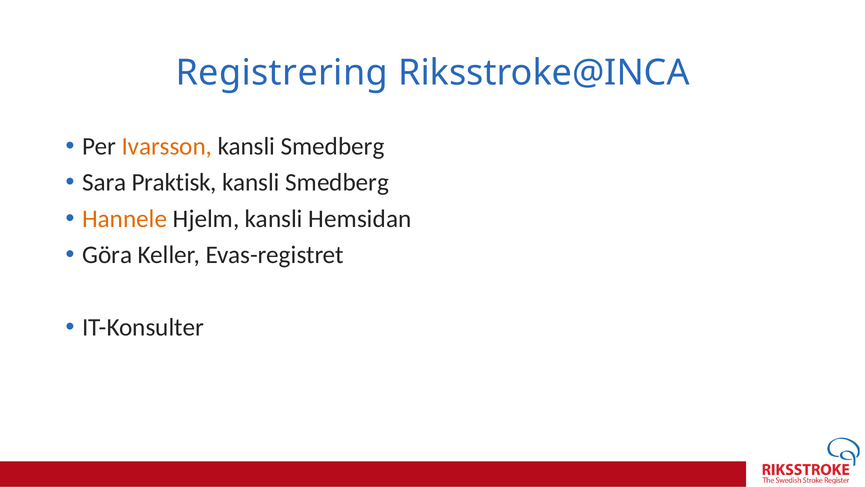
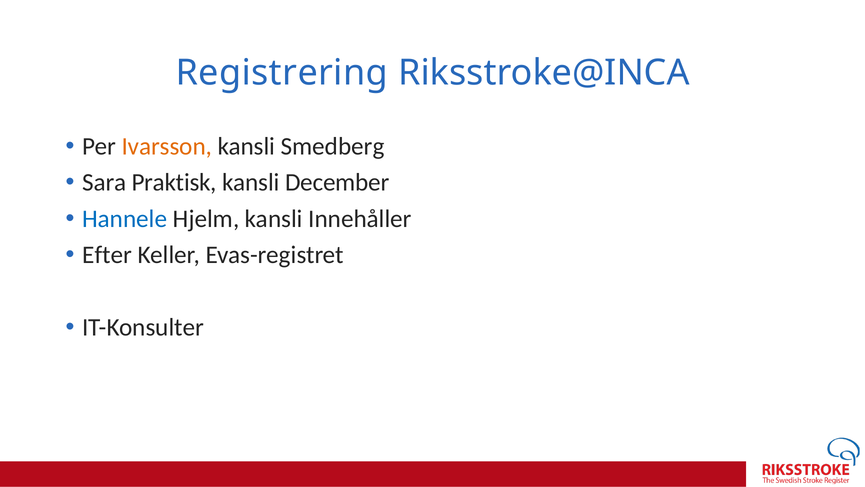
Smedberg at (337, 182): Smedberg -> December
Hannele colour: orange -> blue
Hemsidan: Hemsidan -> Innehåller
Göra: Göra -> Efter
